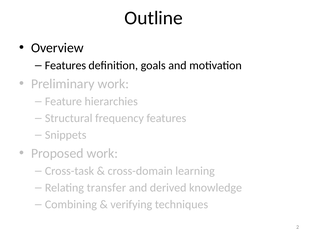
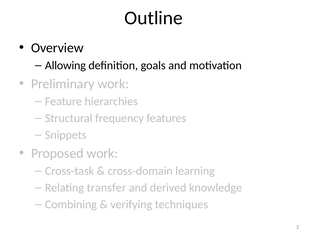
Features at (65, 66): Features -> Allowing
